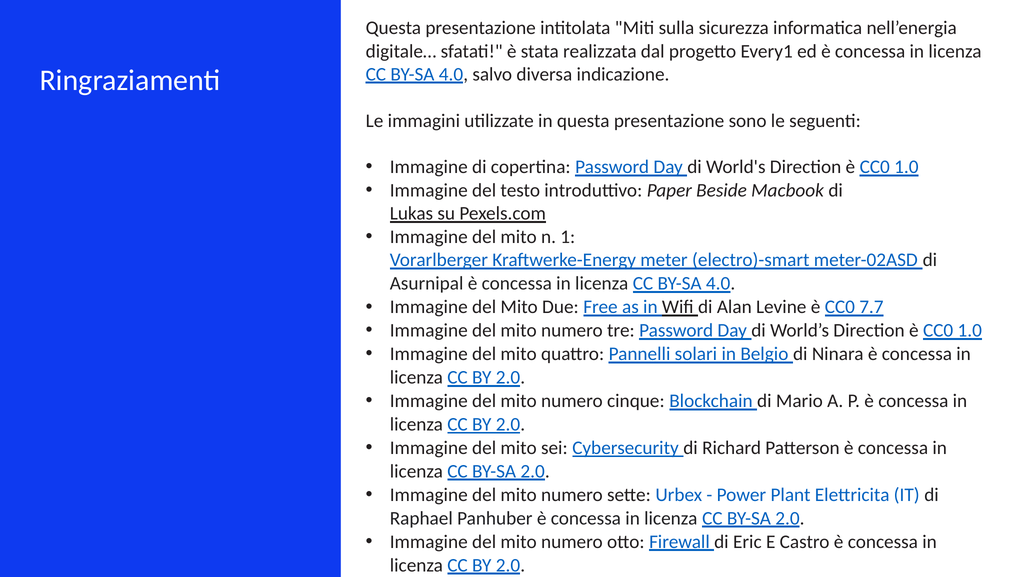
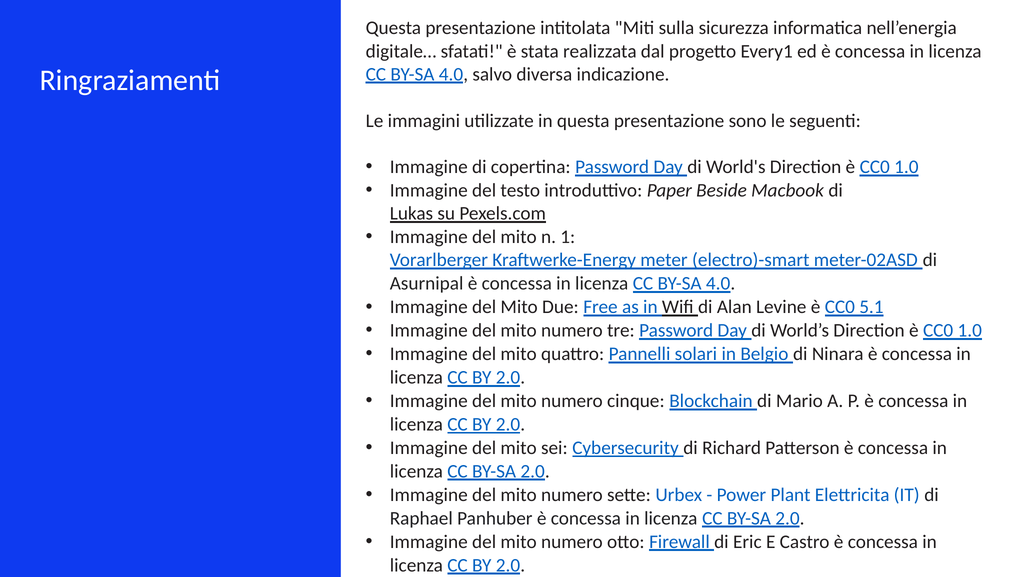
7.7: 7.7 -> 5.1
